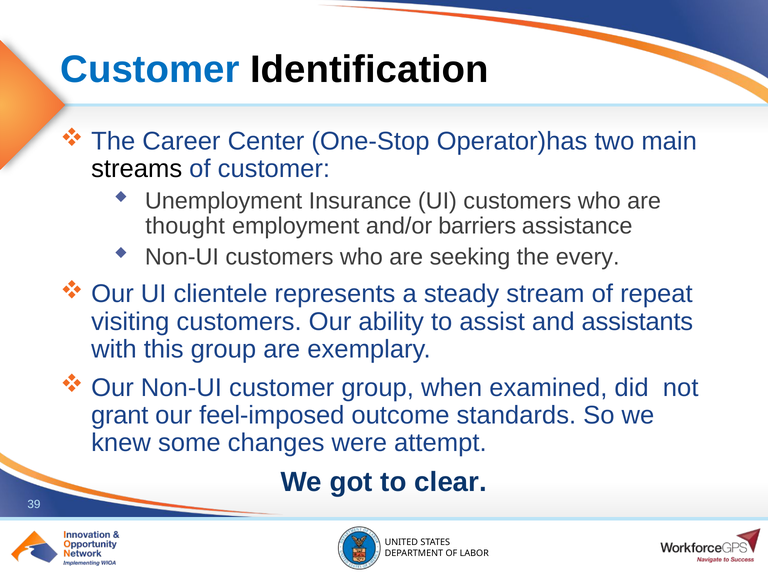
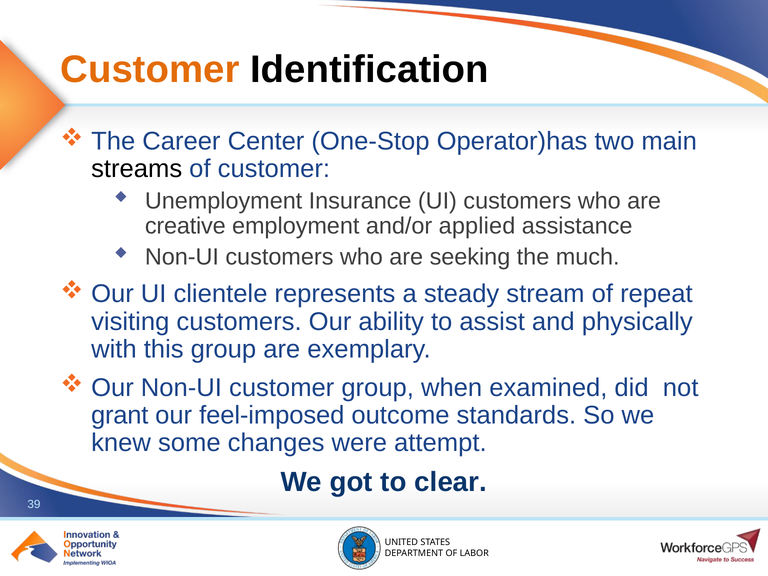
Customer at (150, 69) colour: blue -> orange
thought: thought -> creative
barriers: barriers -> applied
every: every -> much
assistants: assistants -> physically
